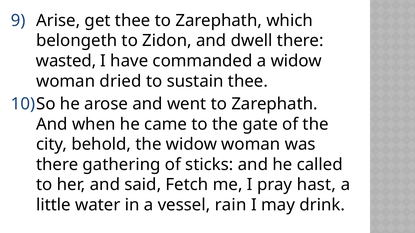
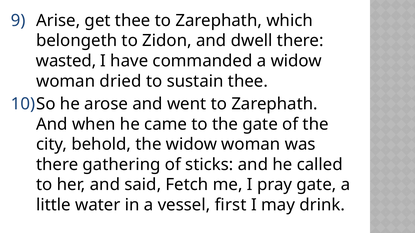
pray hast: hast -> gate
rain: rain -> first
